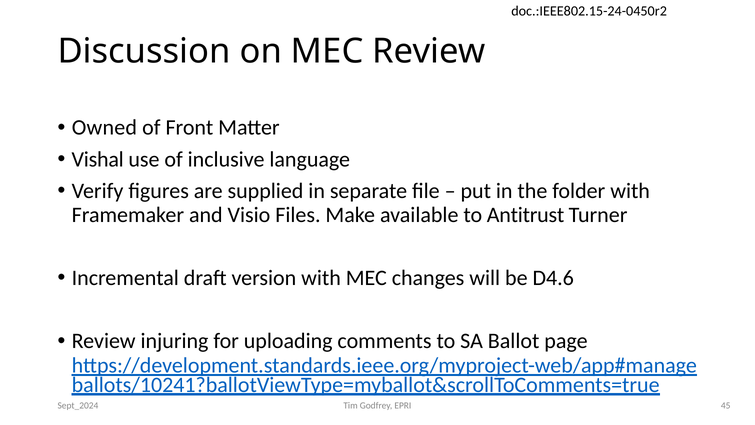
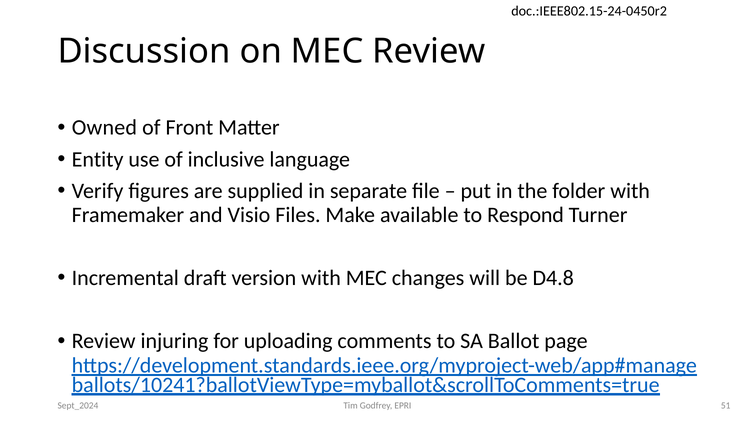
Vishal: Vishal -> Entity
Antitrust: Antitrust -> Respond
D4.6: D4.6 -> D4.8
45: 45 -> 51
